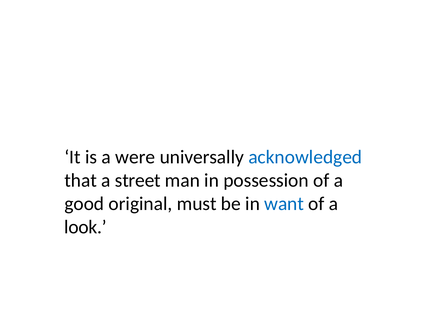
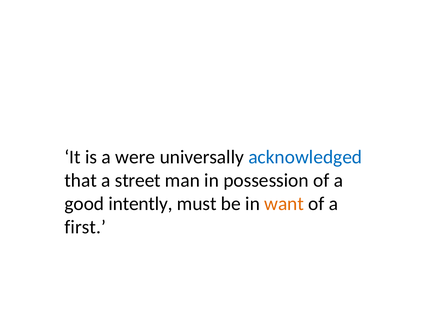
original: original -> intently
want colour: blue -> orange
look: look -> first
